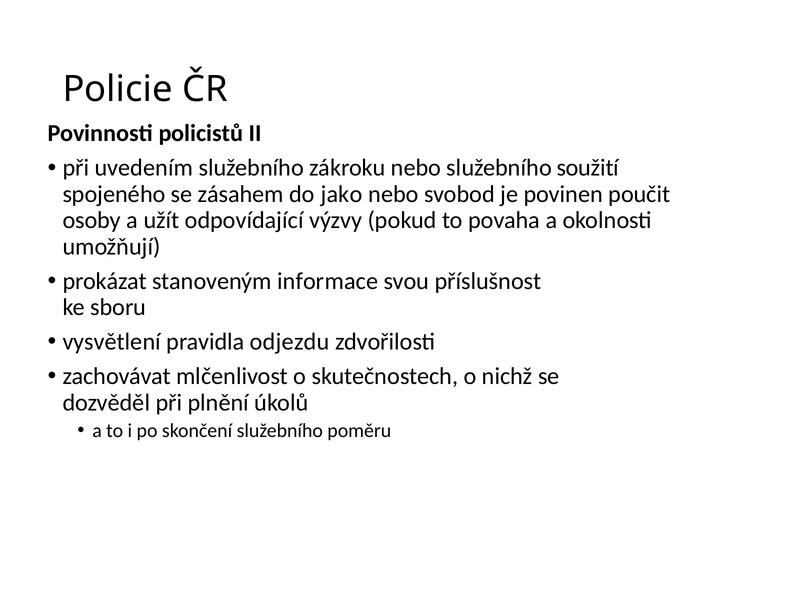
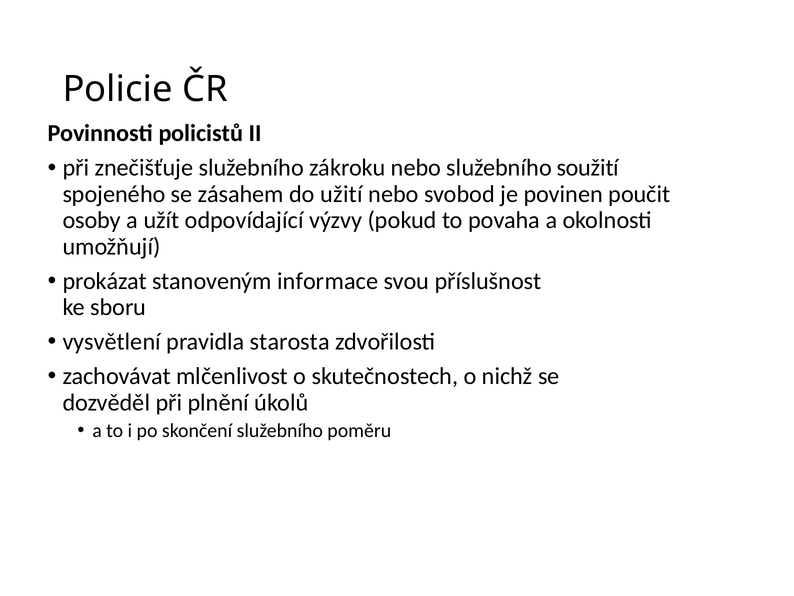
uvedením: uvedením -> znečišťuje
jako: jako -> užití
odjezdu: odjezdu -> starosta
